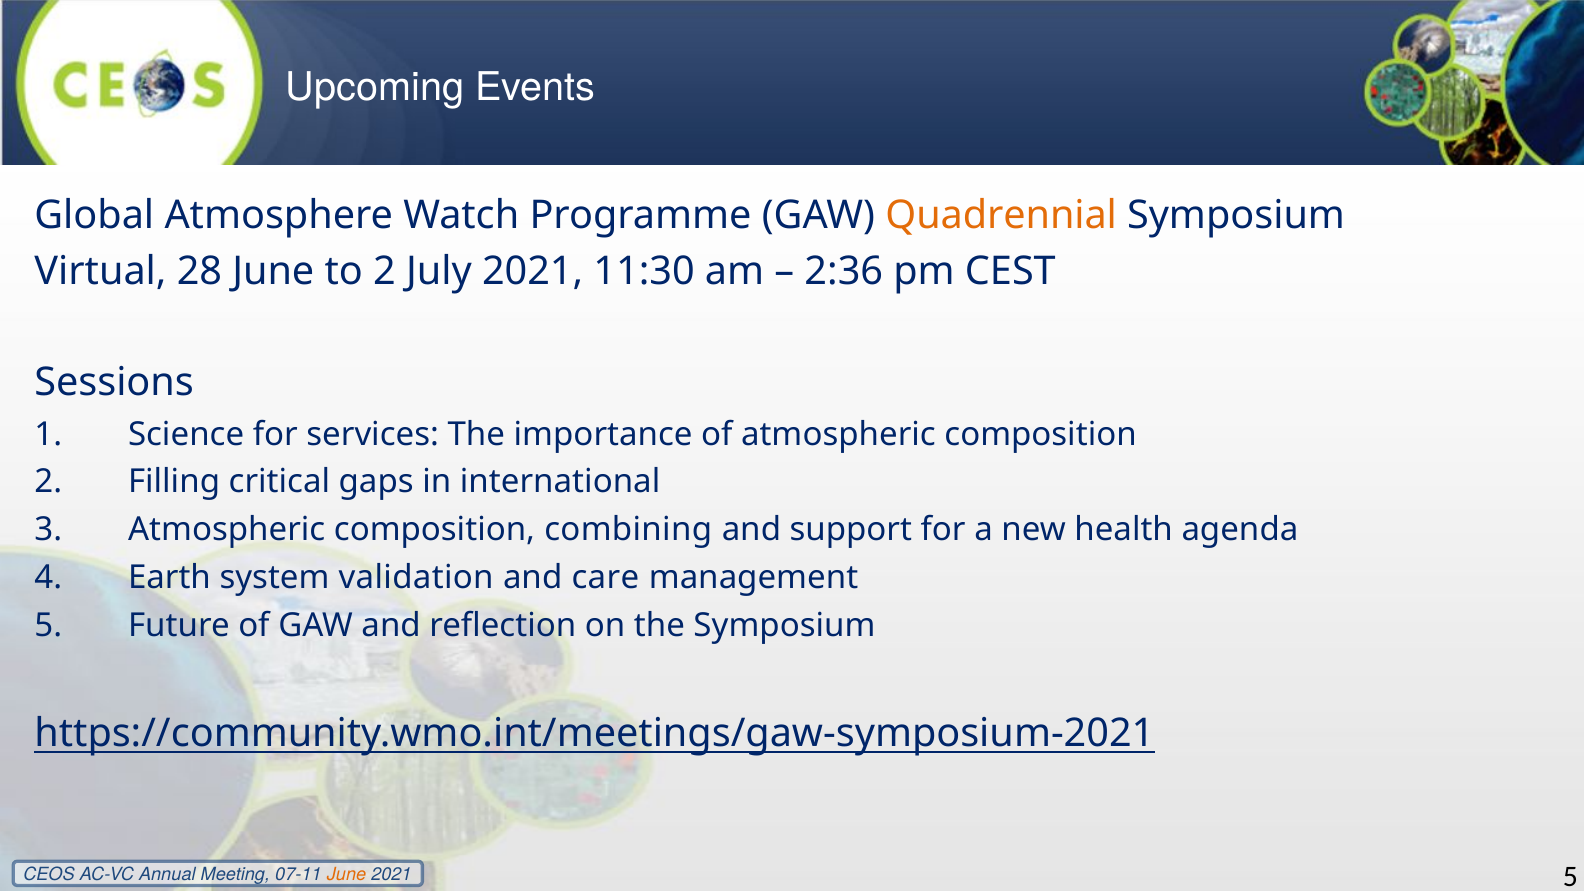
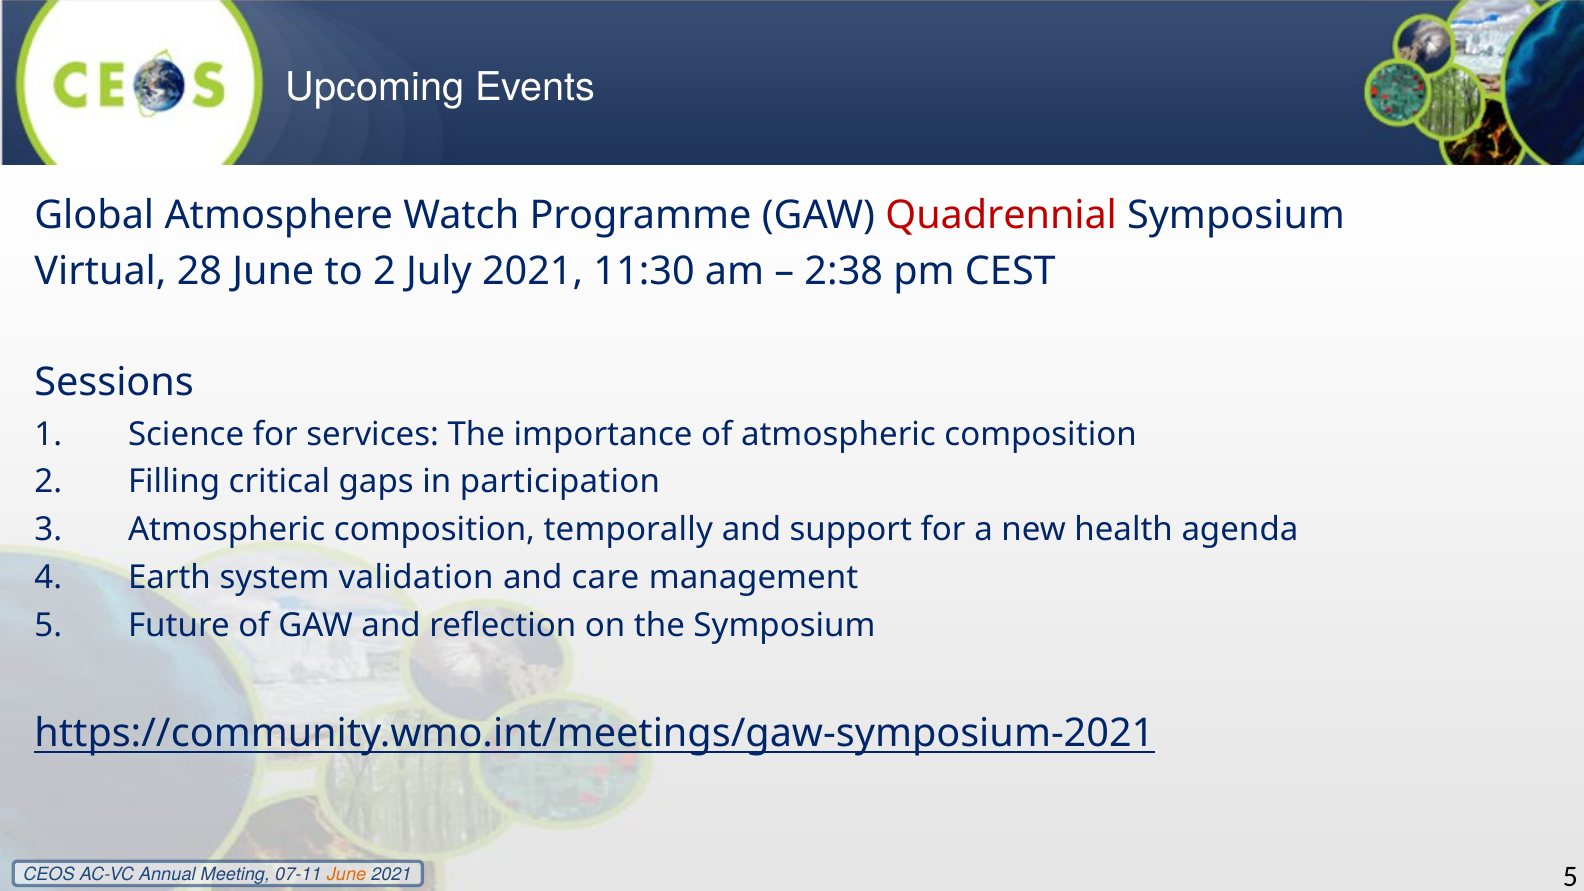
Quadrennial colour: orange -> red
2:36: 2:36 -> 2:38
international: international -> participation
combining: combining -> temporally
